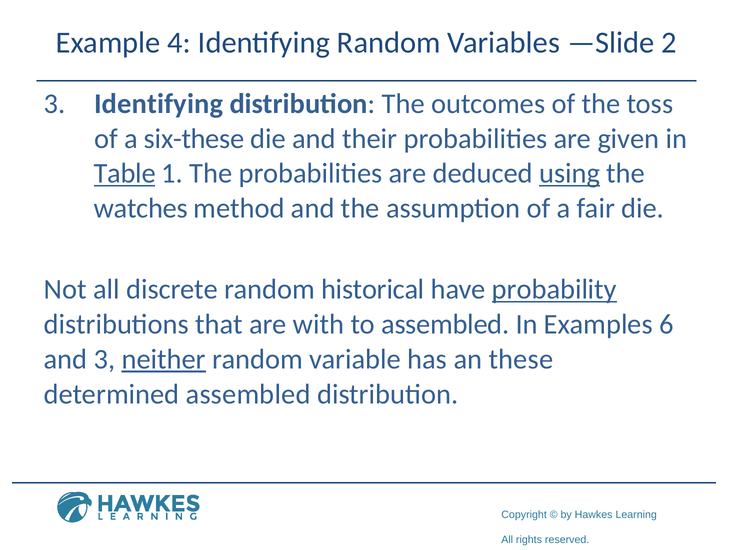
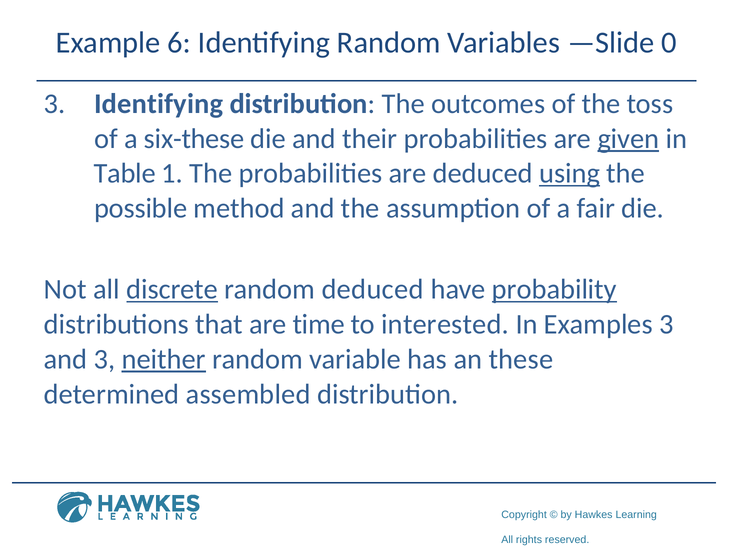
4: 4 -> 6
2: 2 -> 0
given underline: none -> present
Table underline: present -> none
watches: watches -> possible
discrete underline: none -> present
random historical: historical -> deduced
with: with -> time
to assembled: assembled -> interested
Examples 6: 6 -> 3
